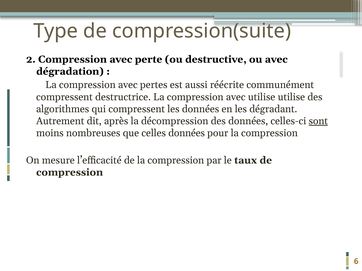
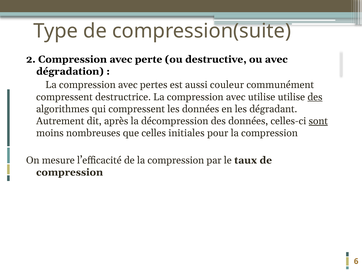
réécrite: réécrite -> couleur
des at (315, 97) underline: none -> present
celles données: données -> initiales
